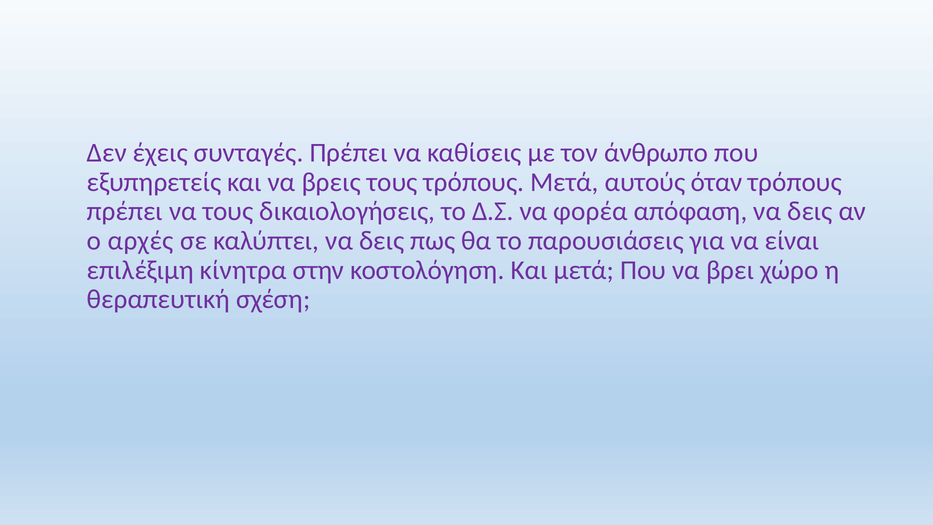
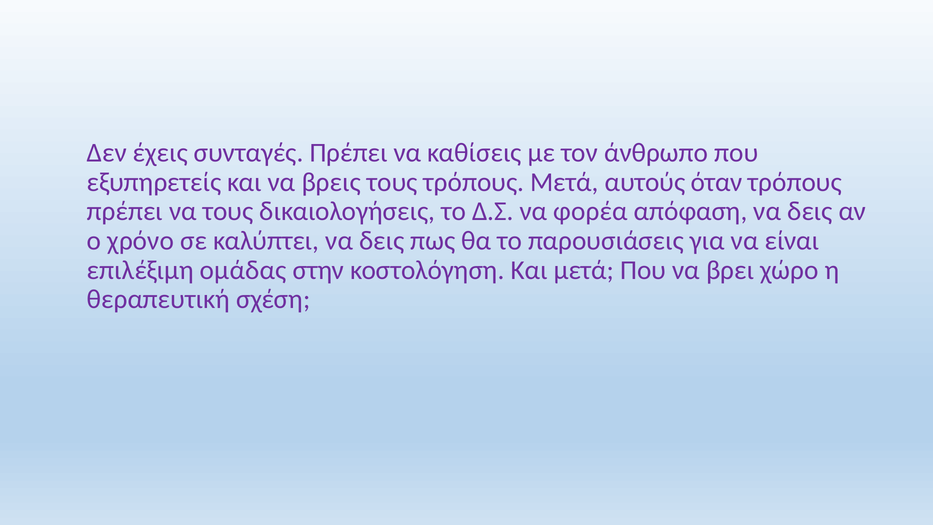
αρχές: αρχές -> χρόνο
κίνητρα: κίνητρα -> ομάδας
